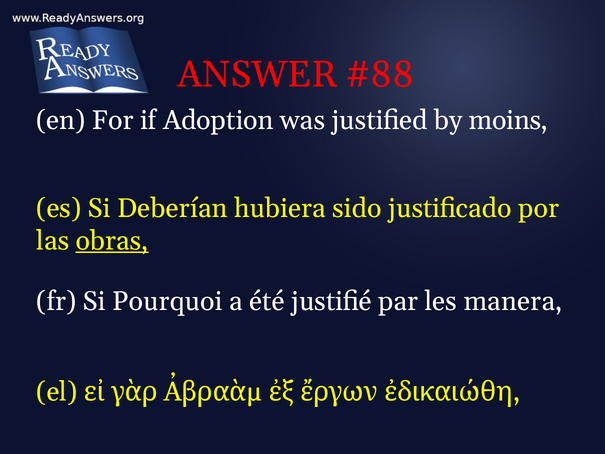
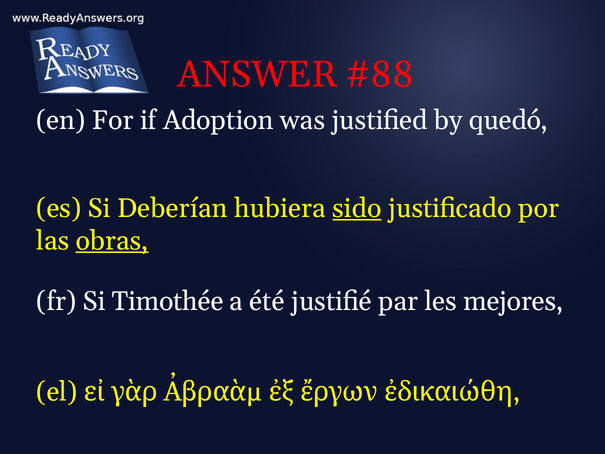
moins: moins -> quedó
sido underline: none -> present
Pourquoi: Pourquoi -> Timothée
manera: manera -> mejores
